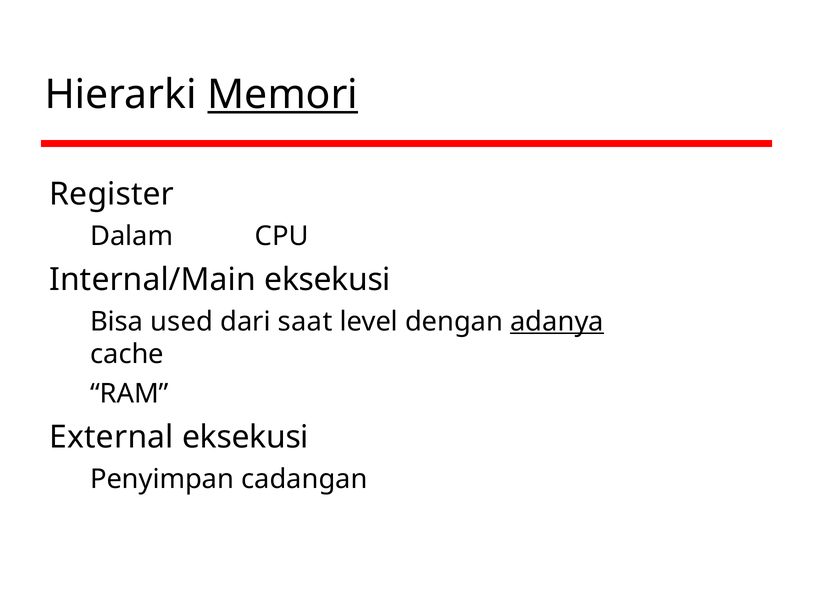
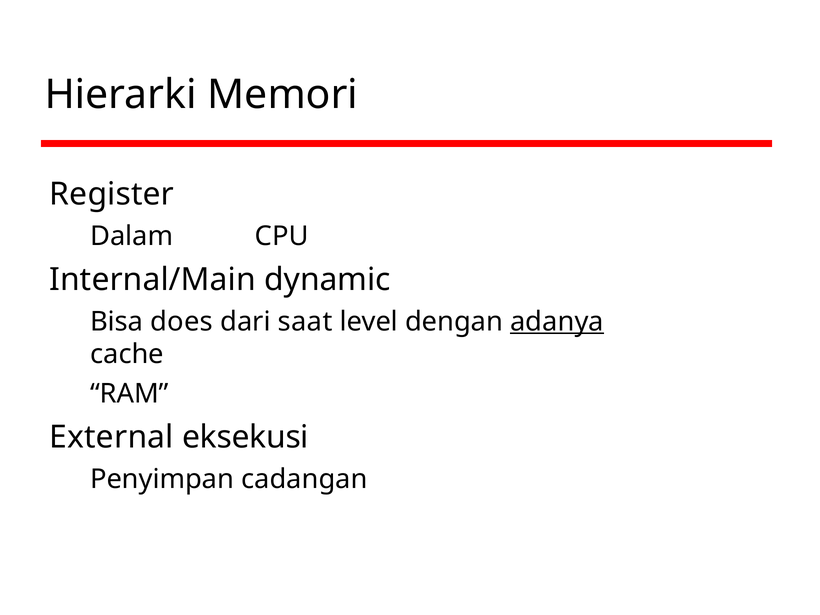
Memori underline: present -> none
eksekusi at (328, 280): eksekusi -> dynamic
used: used -> does
